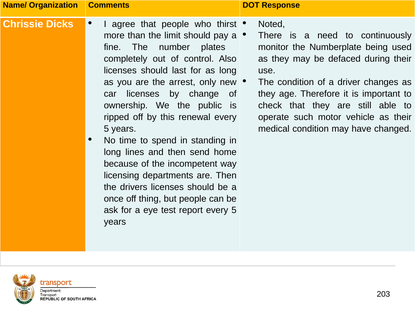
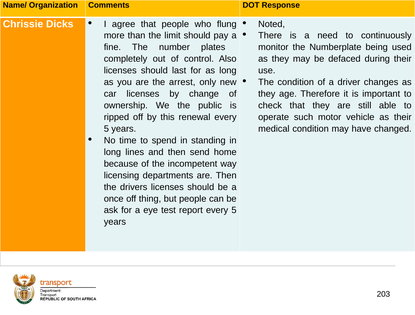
thirst: thirst -> flung
